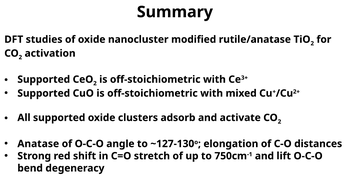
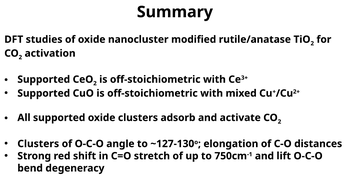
Anatase at (38, 144): Anatase -> Clusters
